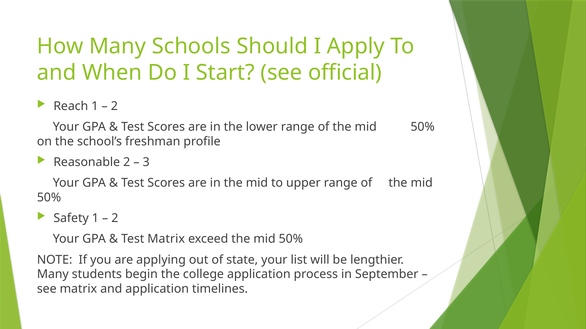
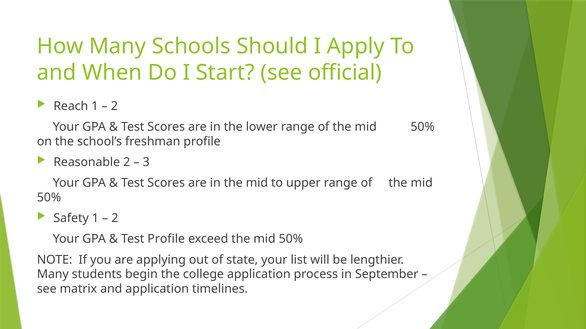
Test Matrix: Matrix -> Profile
